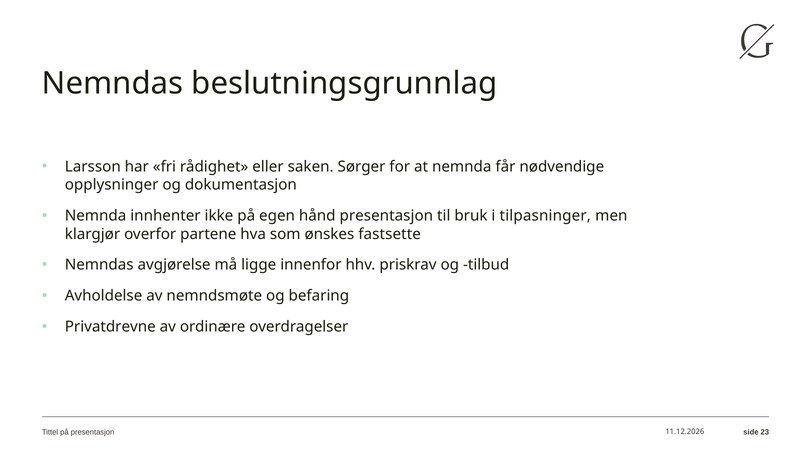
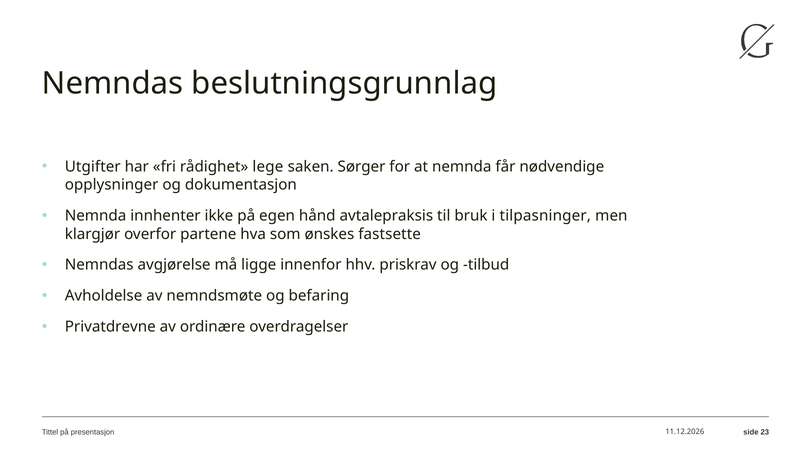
Larsson: Larsson -> Utgifter
eller: eller -> lege
hånd presentasjon: presentasjon -> avtalepraksis
